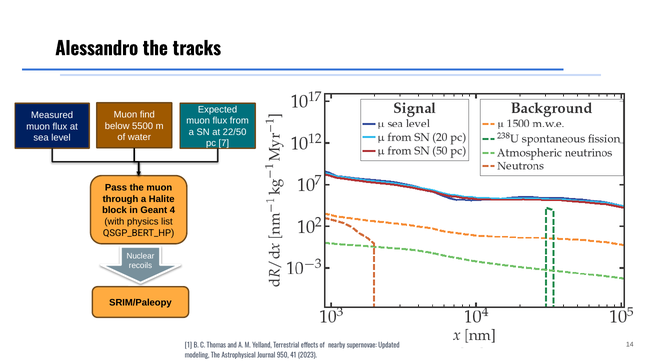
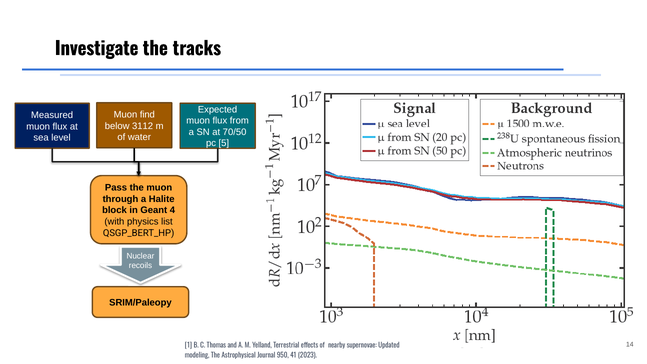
Alessandro: Alessandro -> Investigate
5500: 5500 -> 3112
22/50: 22/50 -> 70/50
7: 7 -> 5
